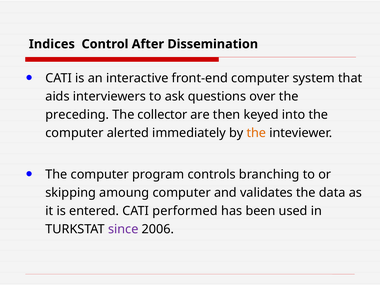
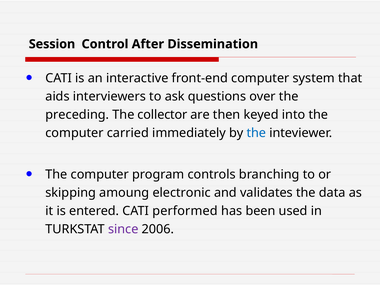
Indices: Indices -> Session
alerted: alerted -> carried
the at (256, 133) colour: orange -> blue
amoung computer: computer -> electronic
